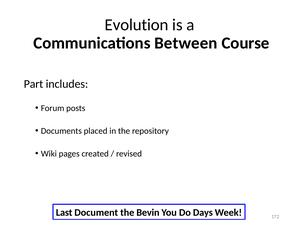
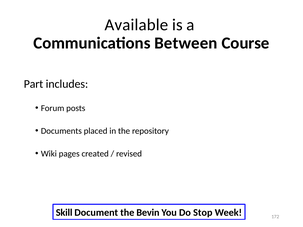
Evolution: Evolution -> Available
Last: Last -> Skill
Days: Days -> Stop
